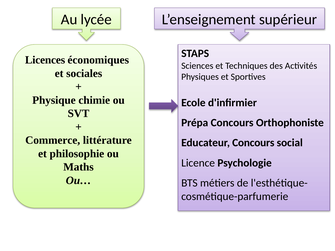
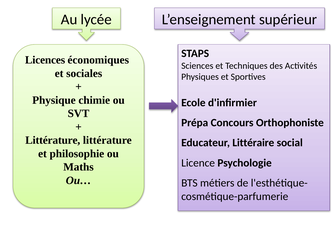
Commerce at (53, 140): Commerce -> Littérature
Educateur Concours: Concours -> Littéraire
